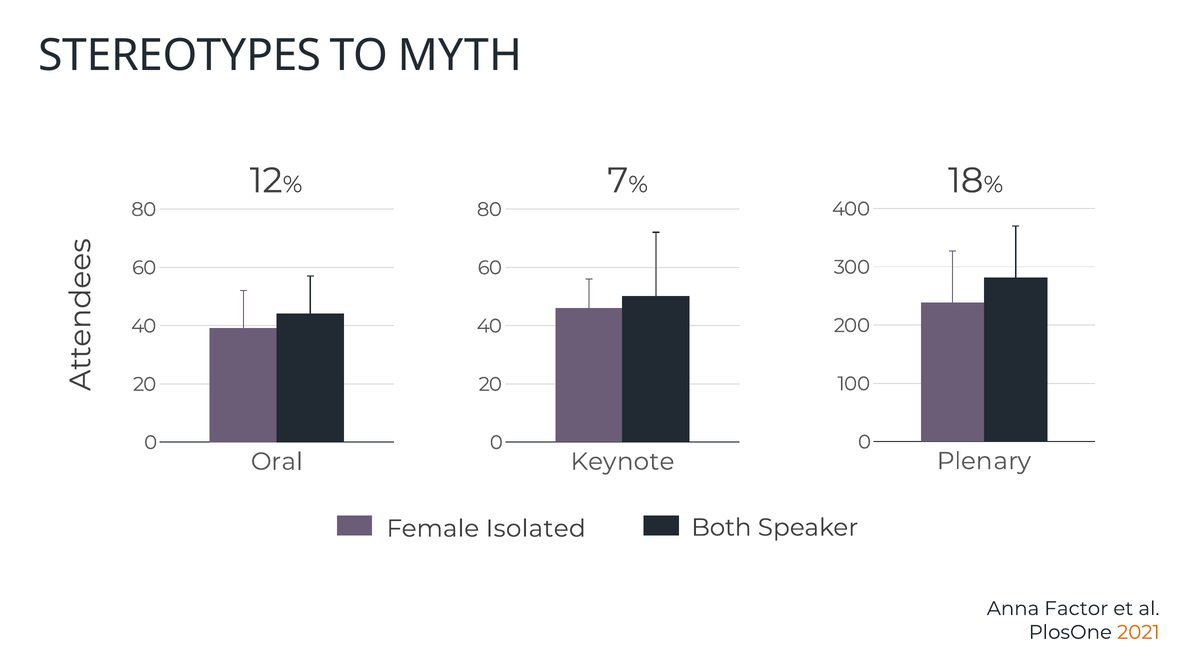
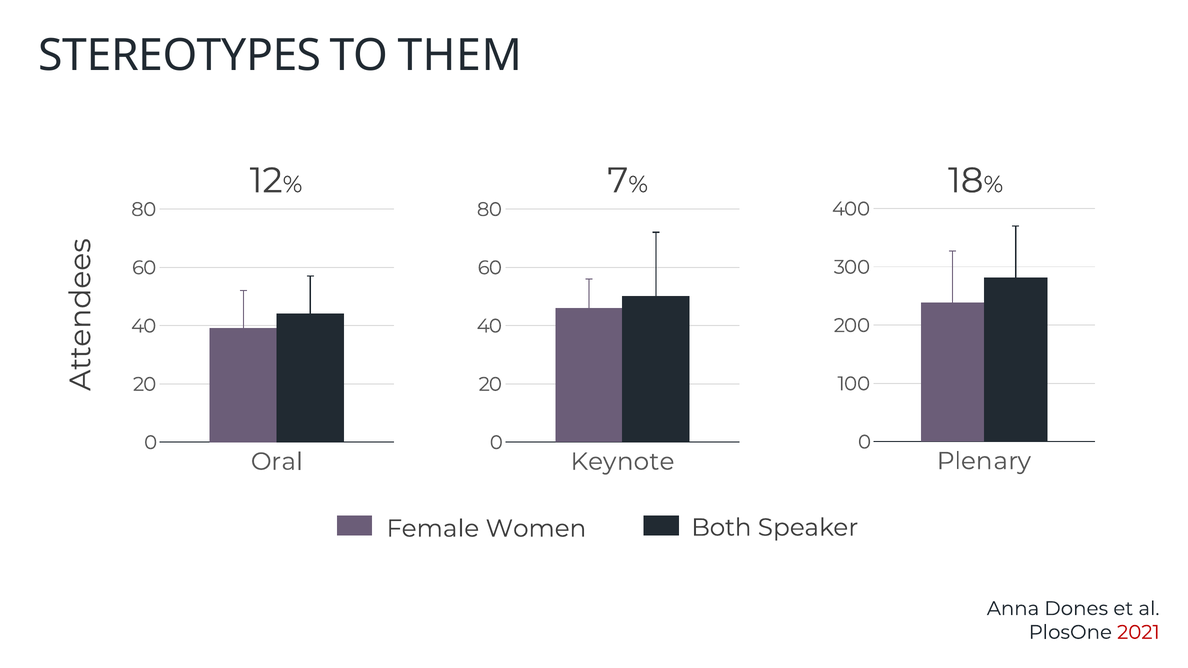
MYTH: MYTH -> THEM
Isolated: Isolated -> Women
Factor: Factor -> Dones
2021 colour: orange -> red
